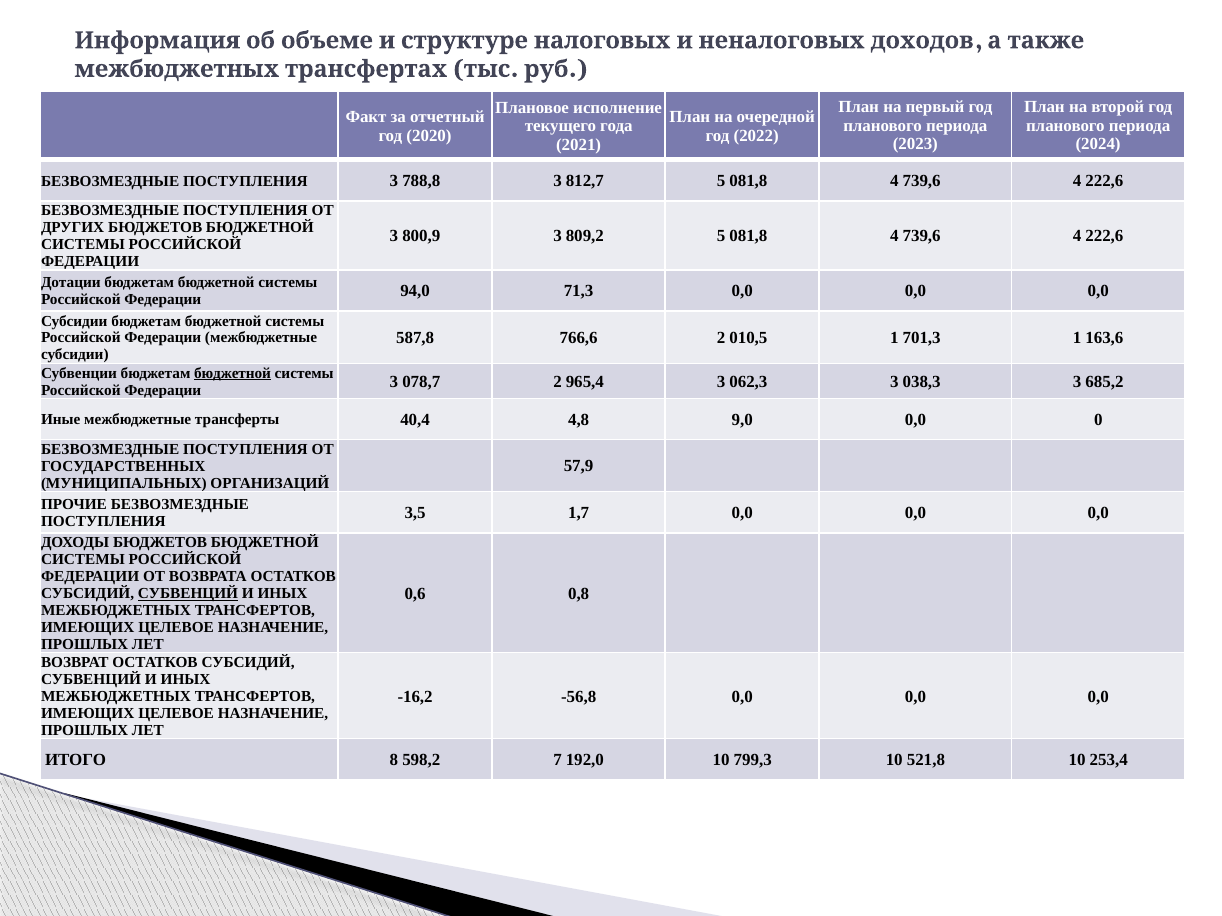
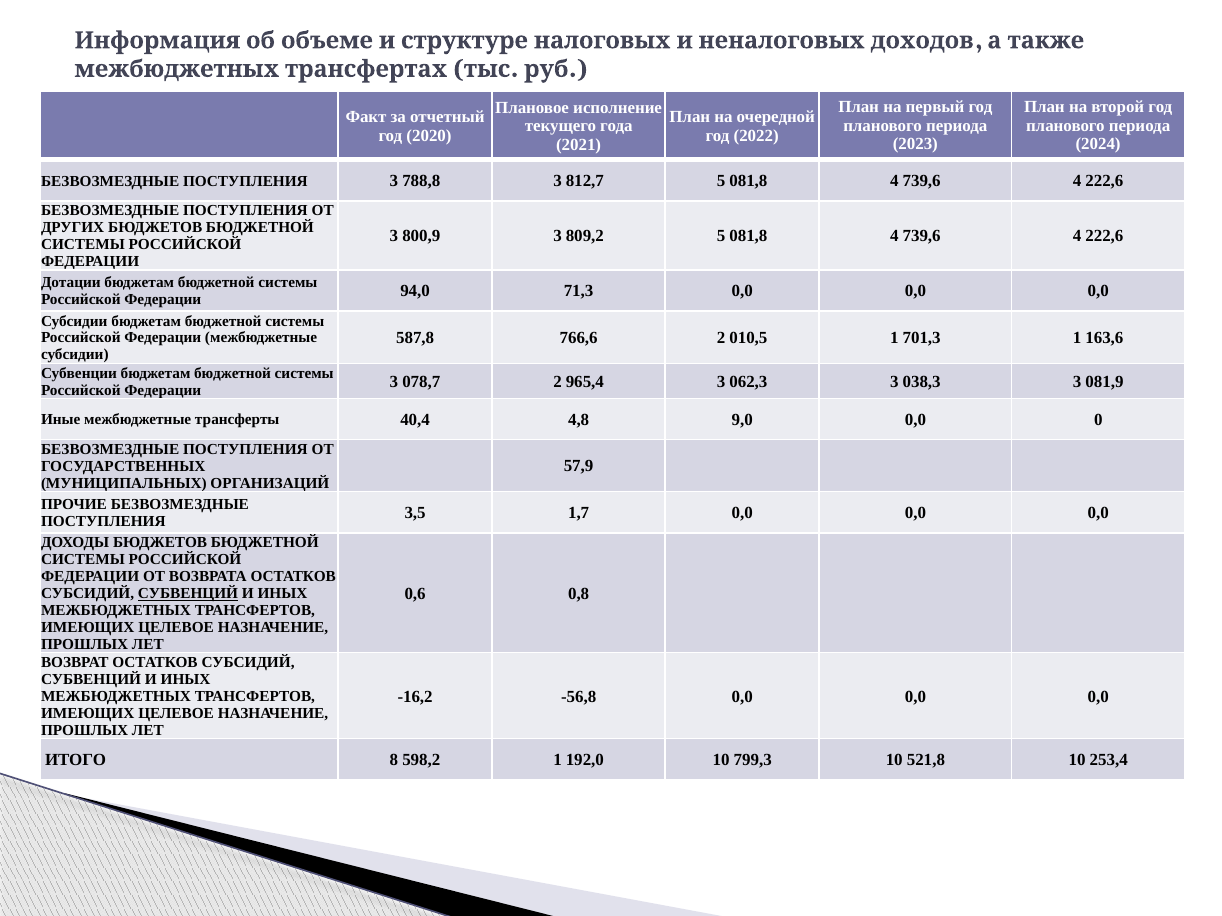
бюджетной at (233, 373) underline: present -> none
685,2: 685,2 -> 081,9
598,2 7: 7 -> 1
